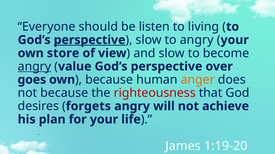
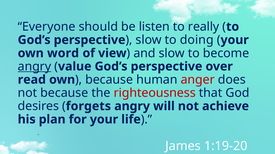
living: living -> really
perspective at (90, 40) underline: present -> none
to angry: angry -> doing
store: store -> word
goes: goes -> read
anger colour: orange -> red
